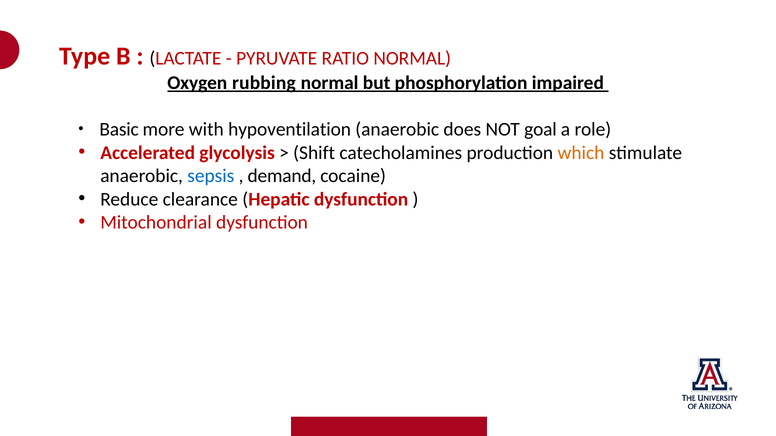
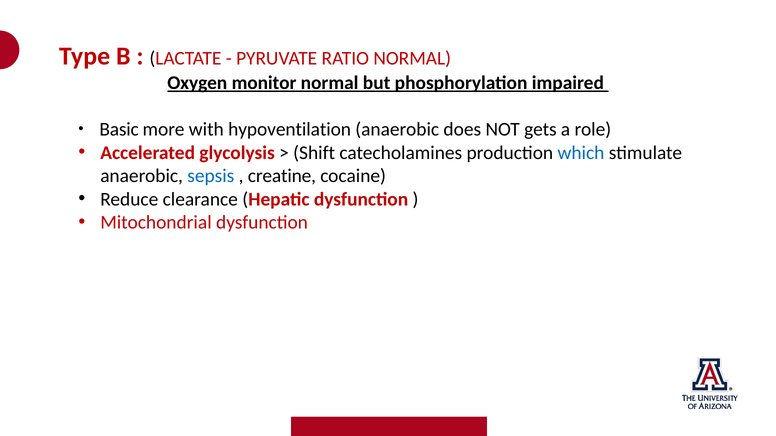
rubbing: rubbing -> monitor
goal: goal -> gets
which colour: orange -> blue
demand: demand -> creatine
